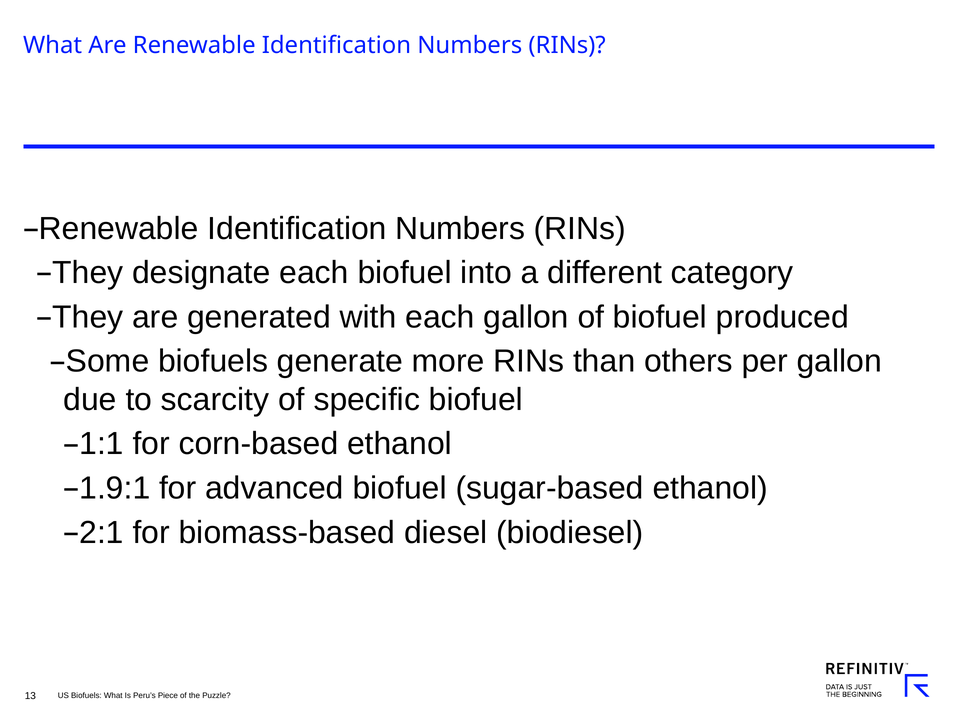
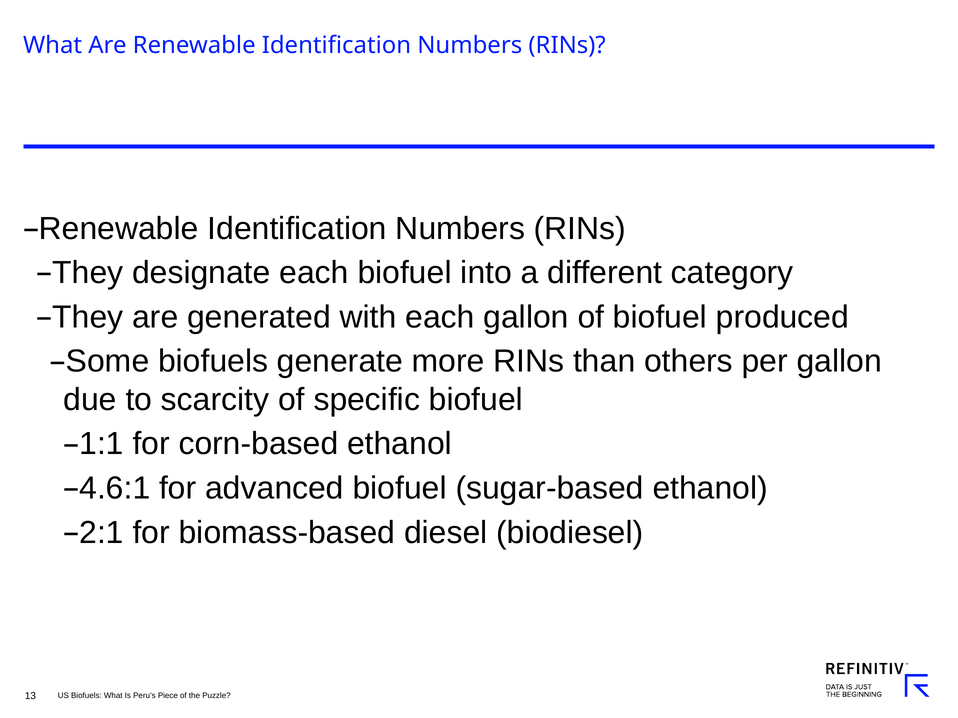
1.9:1: 1.9:1 -> 4.6:1
